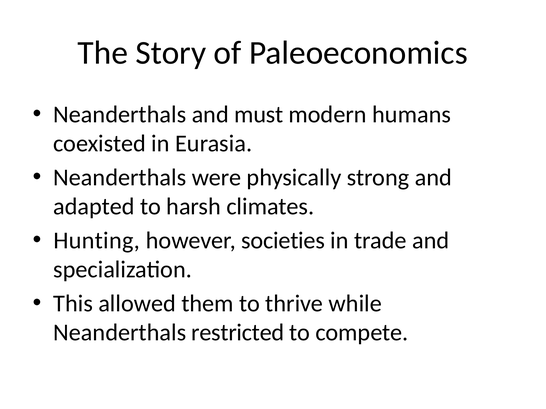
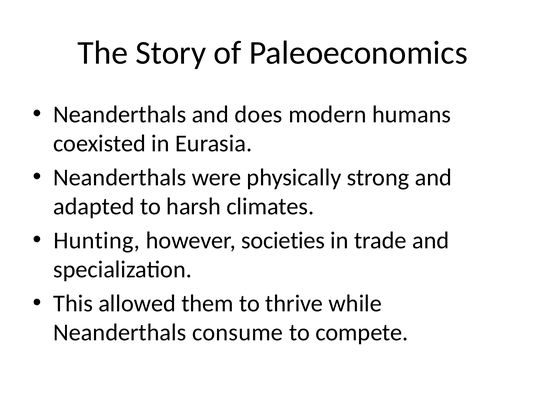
must: must -> does
restricted: restricted -> consume
